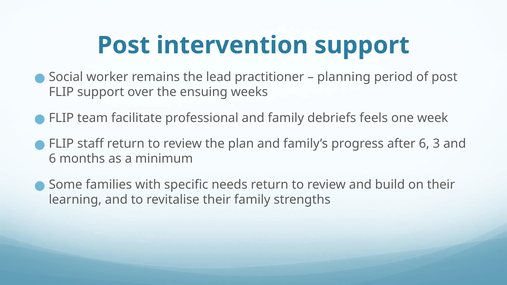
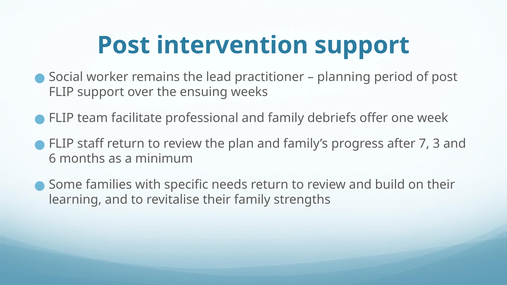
feels: feels -> offer
after 6: 6 -> 7
